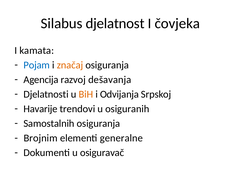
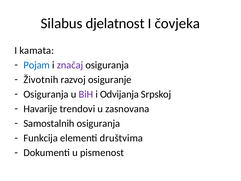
značaj colour: orange -> purple
Agencija: Agencija -> Životnih
dešavanja: dešavanja -> osiguranje
Djelatnosti at (46, 94): Djelatnosti -> Osiguranja
BiH colour: orange -> purple
osiguranih: osiguranih -> zasnovana
Brojnim: Brojnim -> Funkcija
generalne: generalne -> društvima
osiguravač: osiguravač -> pismenost
